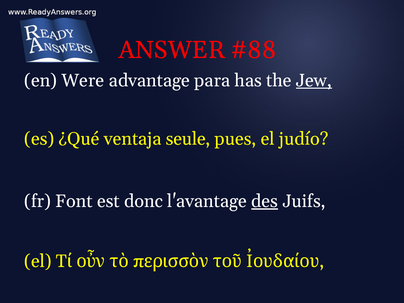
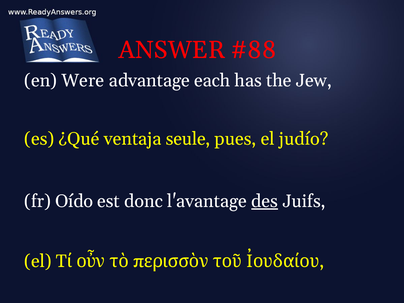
para: para -> each
Jew underline: present -> none
Font: Font -> Oído
